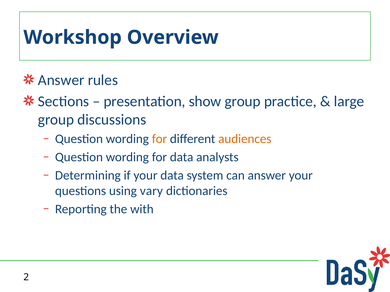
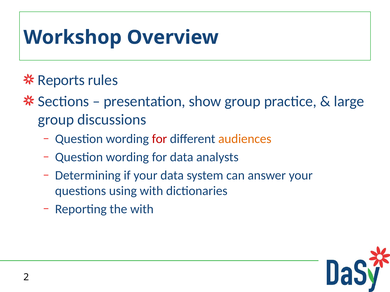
Answer at (61, 80): Answer -> Reports
for at (159, 139) colour: orange -> red
using vary: vary -> with
